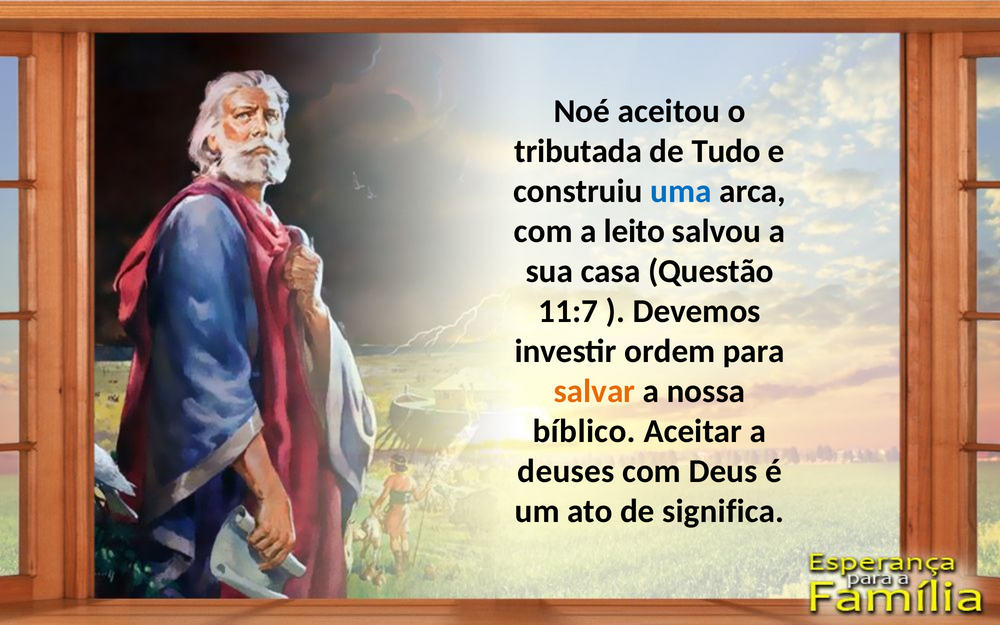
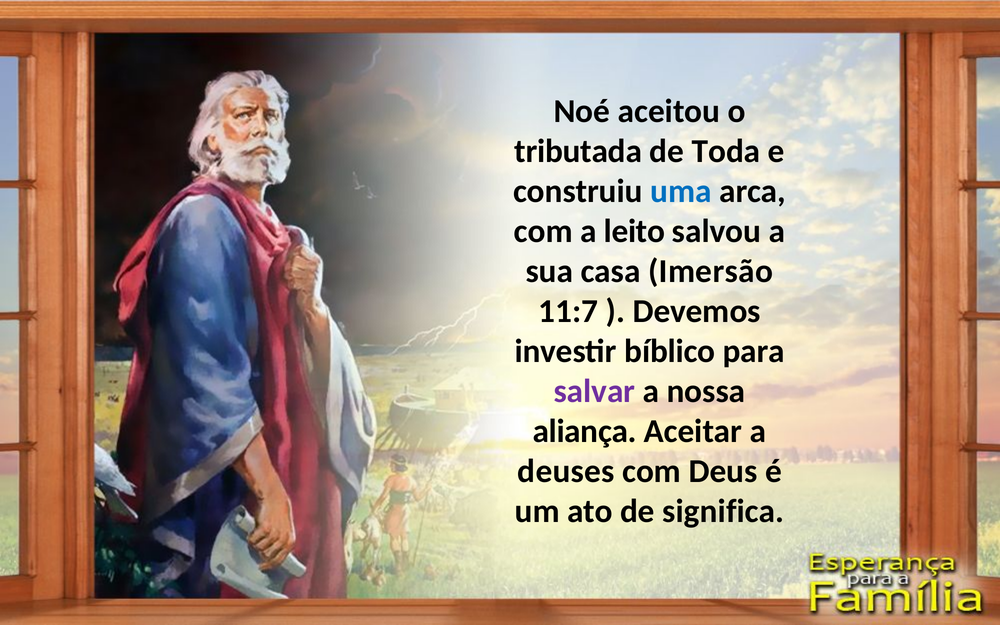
Tudo: Tudo -> Toda
Questão: Questão -> Imersão
ordem: ordem -> bíblico
salvar colour: orange -> purple
bíblico: bíblico -> aliança
